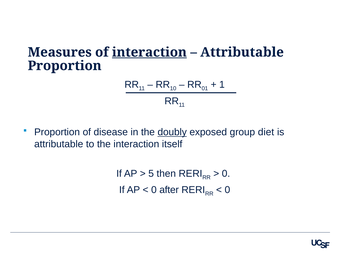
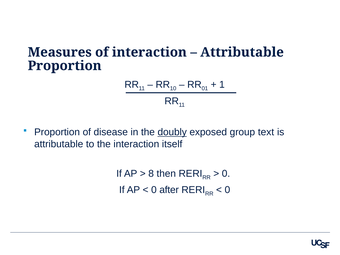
interaction at (149, 52) underline: present -> none
diet: diet -> text
5: 5 -> 8
